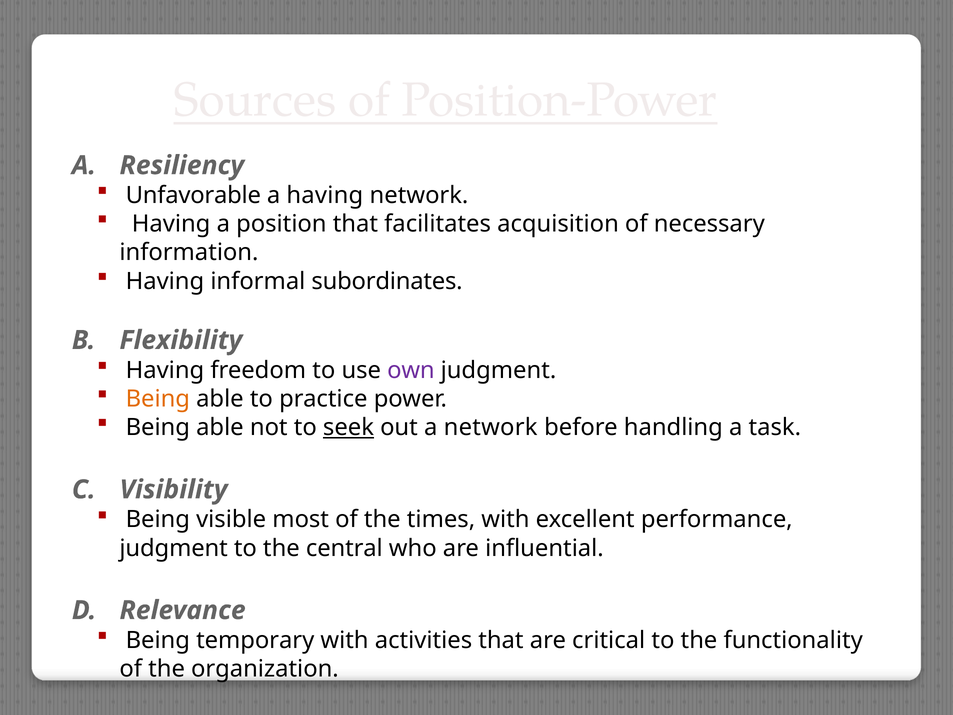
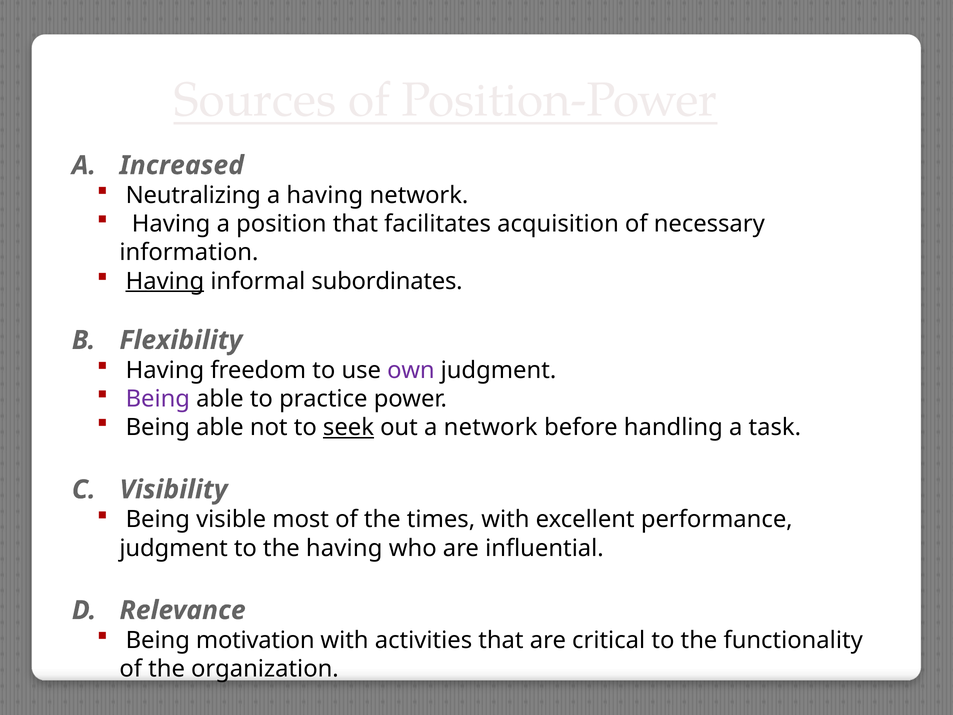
Resiliency: Resiliency -> Increased
Unfavorable: Unfavorable -> Neutralizing
Having at (165, 281) underline: none -> present
Being at (158, 399) colour: orange -> purple
the central: central -> having
temporary: temporary -> motivation
